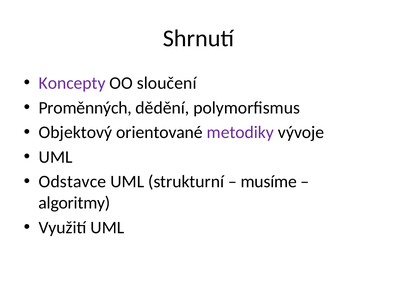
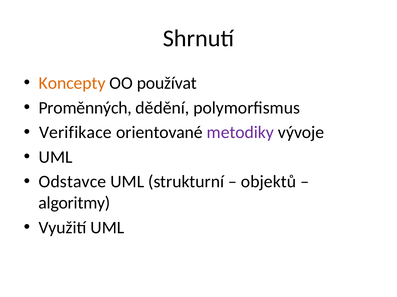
Koncepty colour: purple -> orange
sloučení: sloučení -> používat
Objektový: Objektový -> Verifikace
musíme: musíme -> objektů
